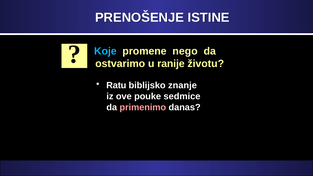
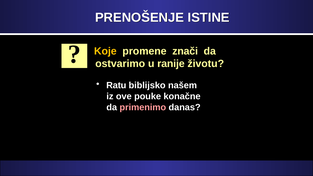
Koje colour: light blue -> yellow
nego: nego -> znači
znanje: znanje -> našem
sedmice: sedmice -> konačne
